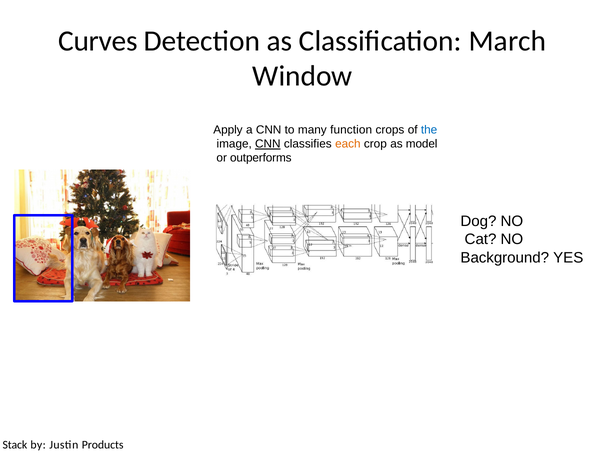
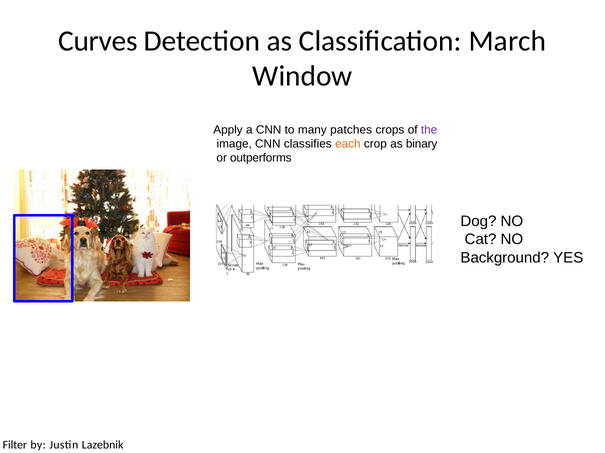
function: function -> patches
the colour: blue -> purple
CNN at (268, 144) underline: present -> none
model: model -> binary
Stack: Stack -> Filter
Products: Products -> Lazebnik
